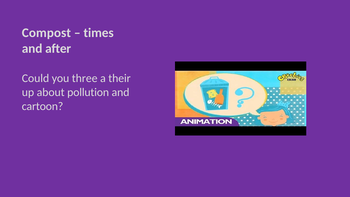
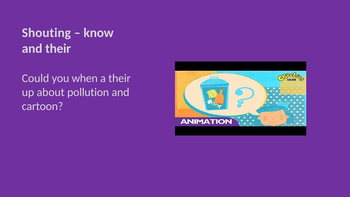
Compost: Compost -> Shouting
times: times -> know
and after: after -> their
three: three -> when
